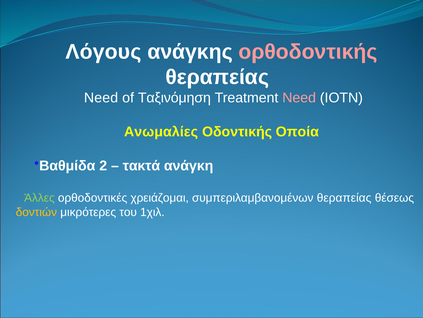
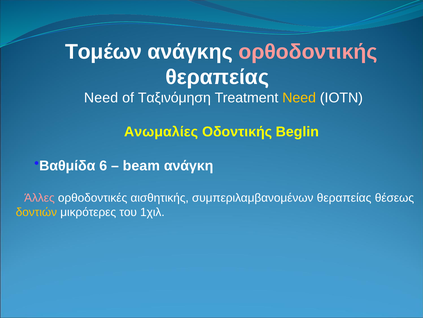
Λόγους: Λόγους -> Τομέων
Need at (299, 98) colour: pink -> yellow
Οποία: Οποία -> Beglin
2: 2 -> 6
τακτά: τακτά -> beam
Άλλες colour: light green -> pink
χρειάζομαι: χρειάζομαι -> αισθητικής
